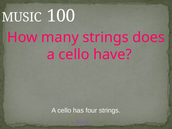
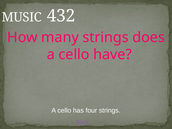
100: 100 -> 432
